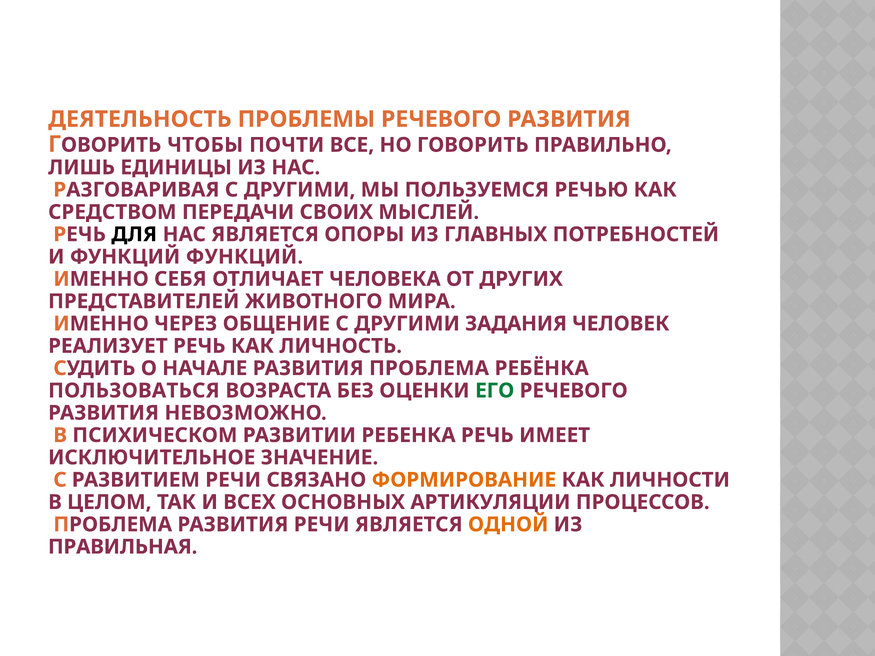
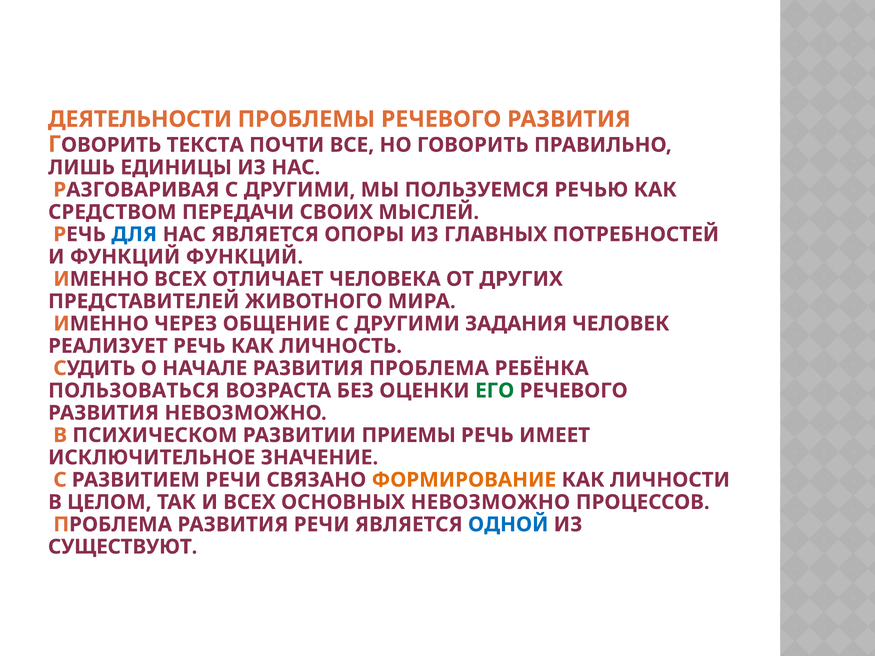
ДЕЯТЕЛЬНОСТЬ: ДЕЯТЕЛЬНОСТЬ -> ДЕЯТЕЛЬНОСТИ
ЧТОБЫ: ЧТОБЫ -> ТЕКСТА
ДЛЯ colour: black -> blue
ИМЕННО СЕБЯ: СЕБЯ -> ВСЕХ
РЕБЕНКА: РЕБЕНКА -> ПРИЕМЫ
ОСНОВНЫХ АРТИКУЛЯЦИИ: АРТИКУЛЯЦИИ -> НЕВОЗМОЖНО
ОДНОЙ colour: orange -> blue
ПРАВИЛЬНАЯ: ПРАВИЛЬНАЯ -> СУЩЕСТВУЮТ
